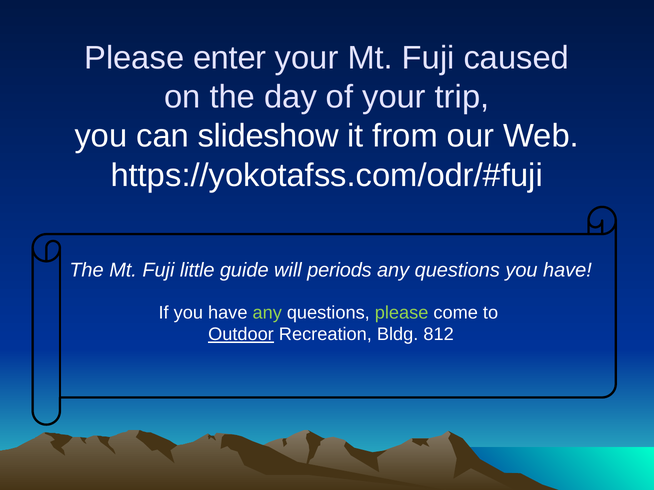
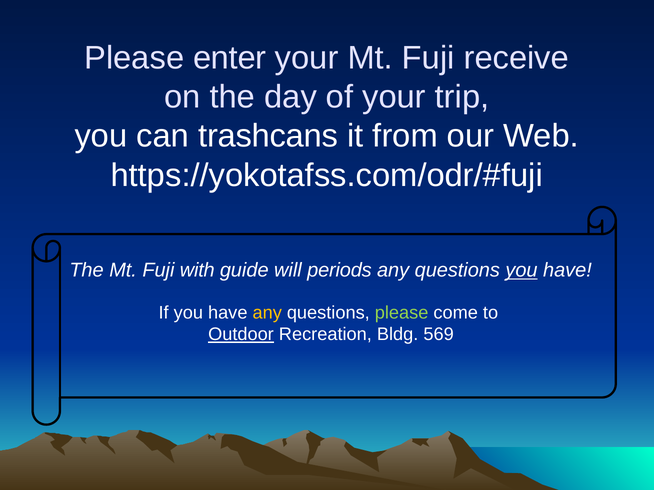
caused: caused -> receive
slideshow: slideshow -> trashcans
little: little -> with
you at (521, 271) underline: none -> present
any at (267, 313) colour: light green -> yellow
812: 812 -> 569
